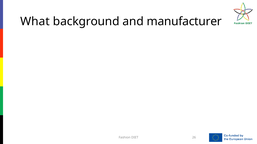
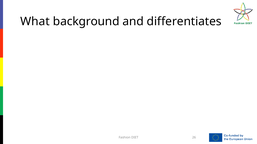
manufacturer: manufacturer -> differentiates
